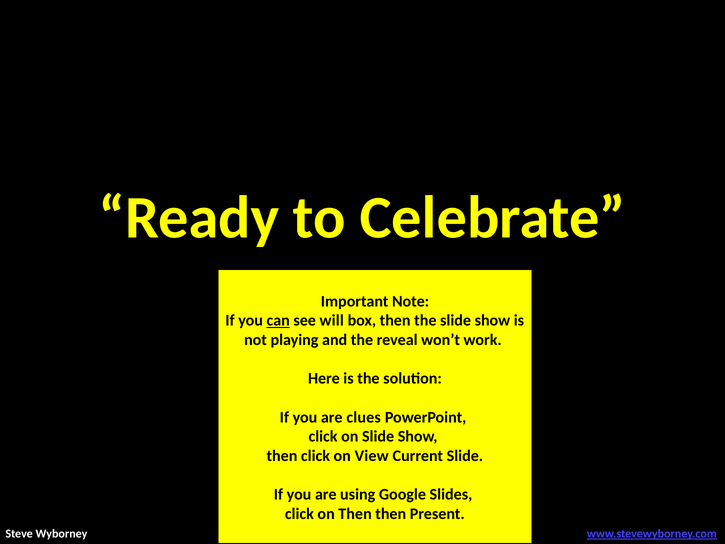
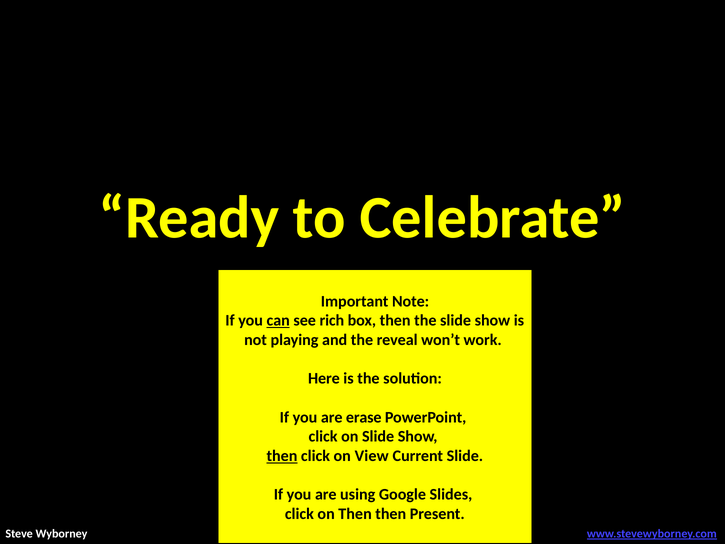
will: will -> rich
clues: clues -> erase
then at (282, 456) underline: none -> present
